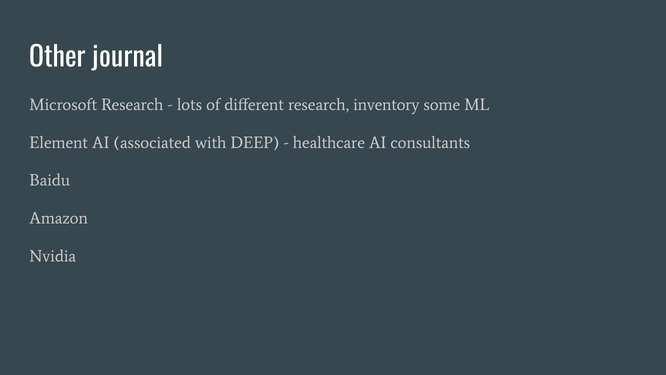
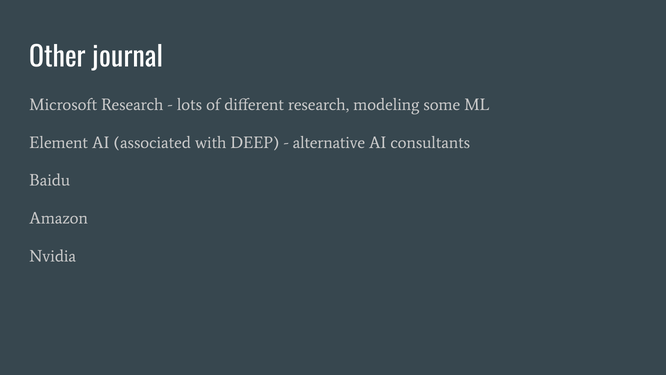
inventory: inventory -> modeling
healthcare: healthcare -> alternative
